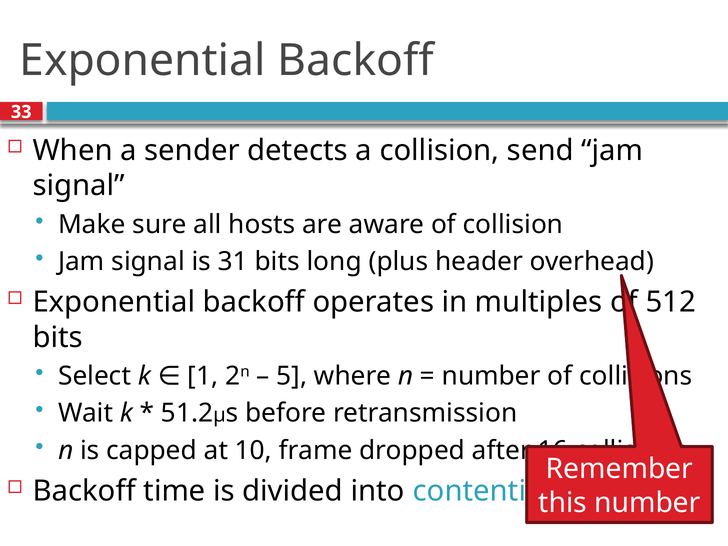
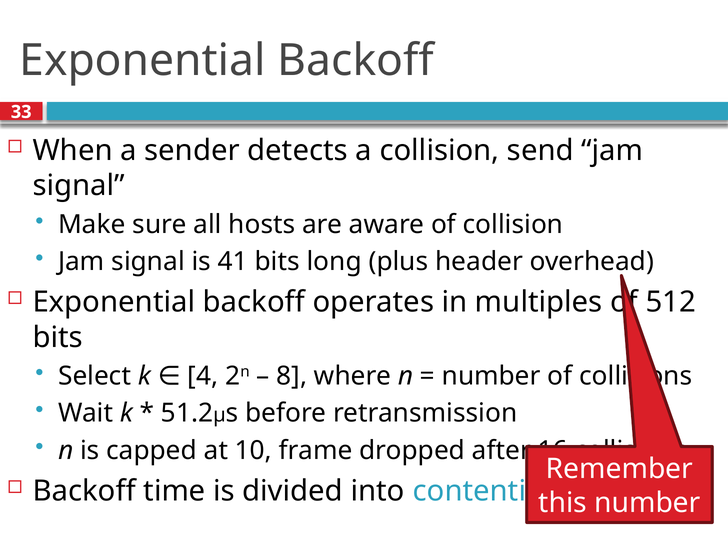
31: 31 -> 41
5: 5 -> 8
1: 1 -> 4
